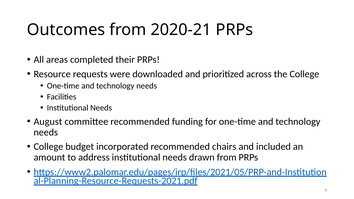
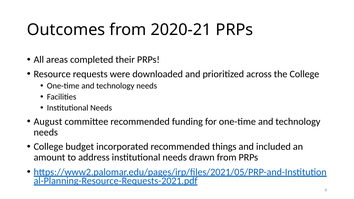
chairs: chairs -> things
